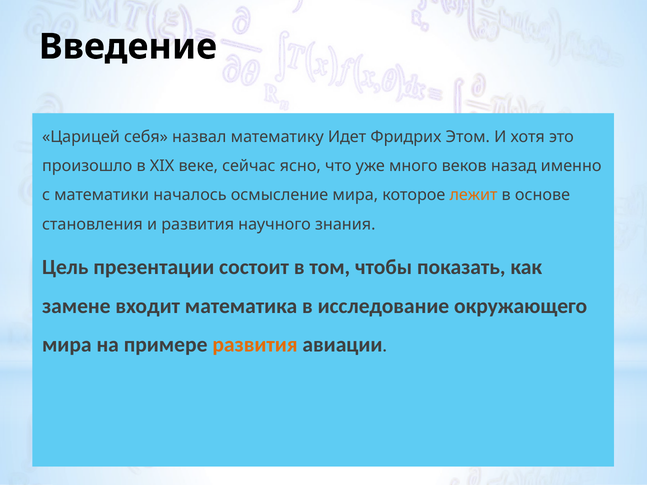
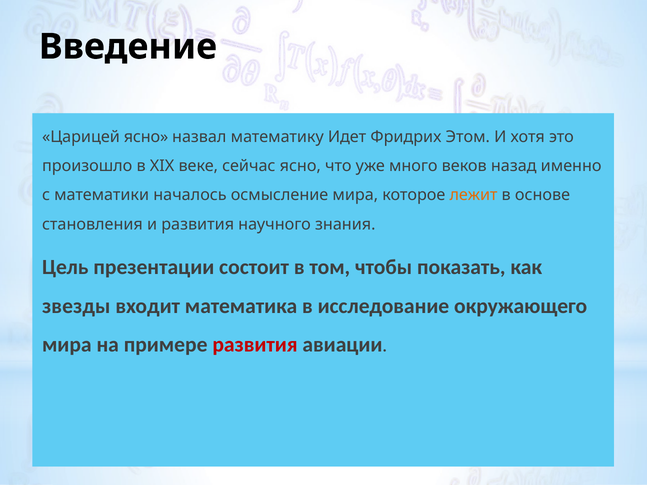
Царицей себя: себя -> ясно
замене: замене -> звезды
развития at (255, 345) colour: orange -> red
